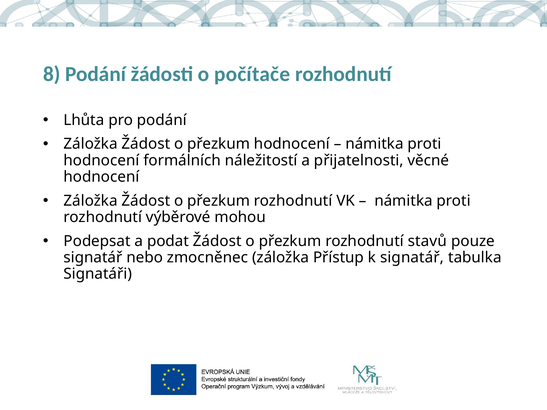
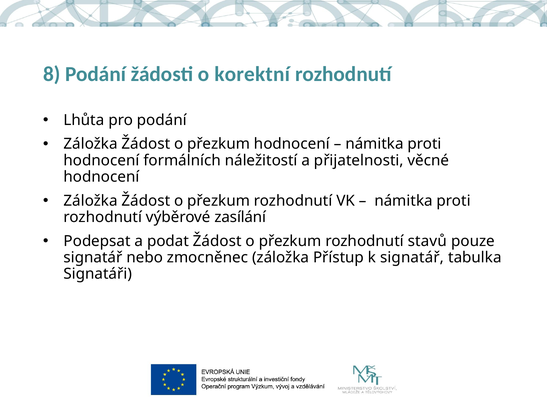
počítače: počítače -> korektní
mohou: mohou -> zasílání
